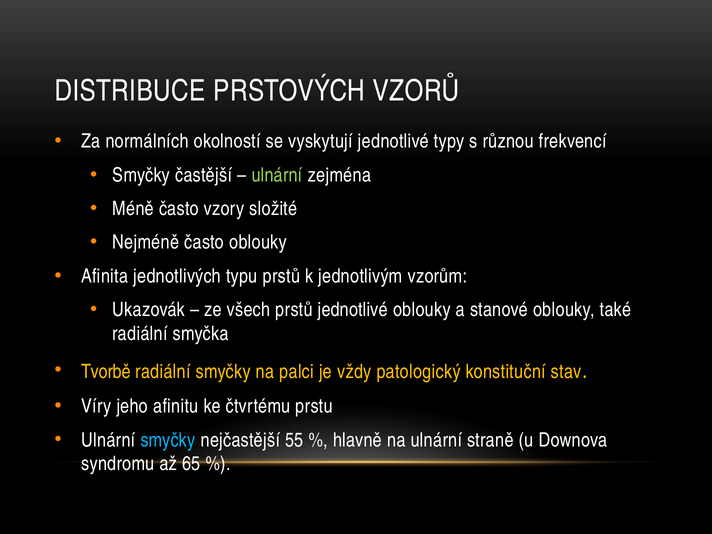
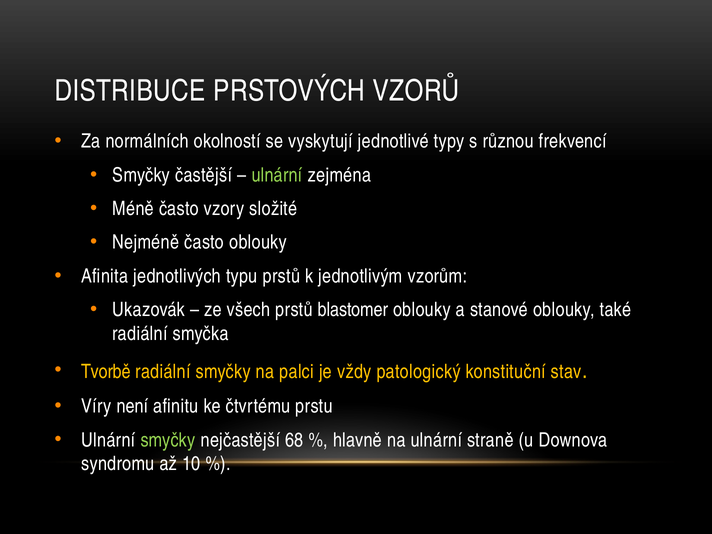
prstů jednotlivé: jednotlivé -> blastomer
jeho: jeho -> není
smyčky at (168, 440) colour: light blue -> light green
55: 55 -> 68
65: 65 -> 10
